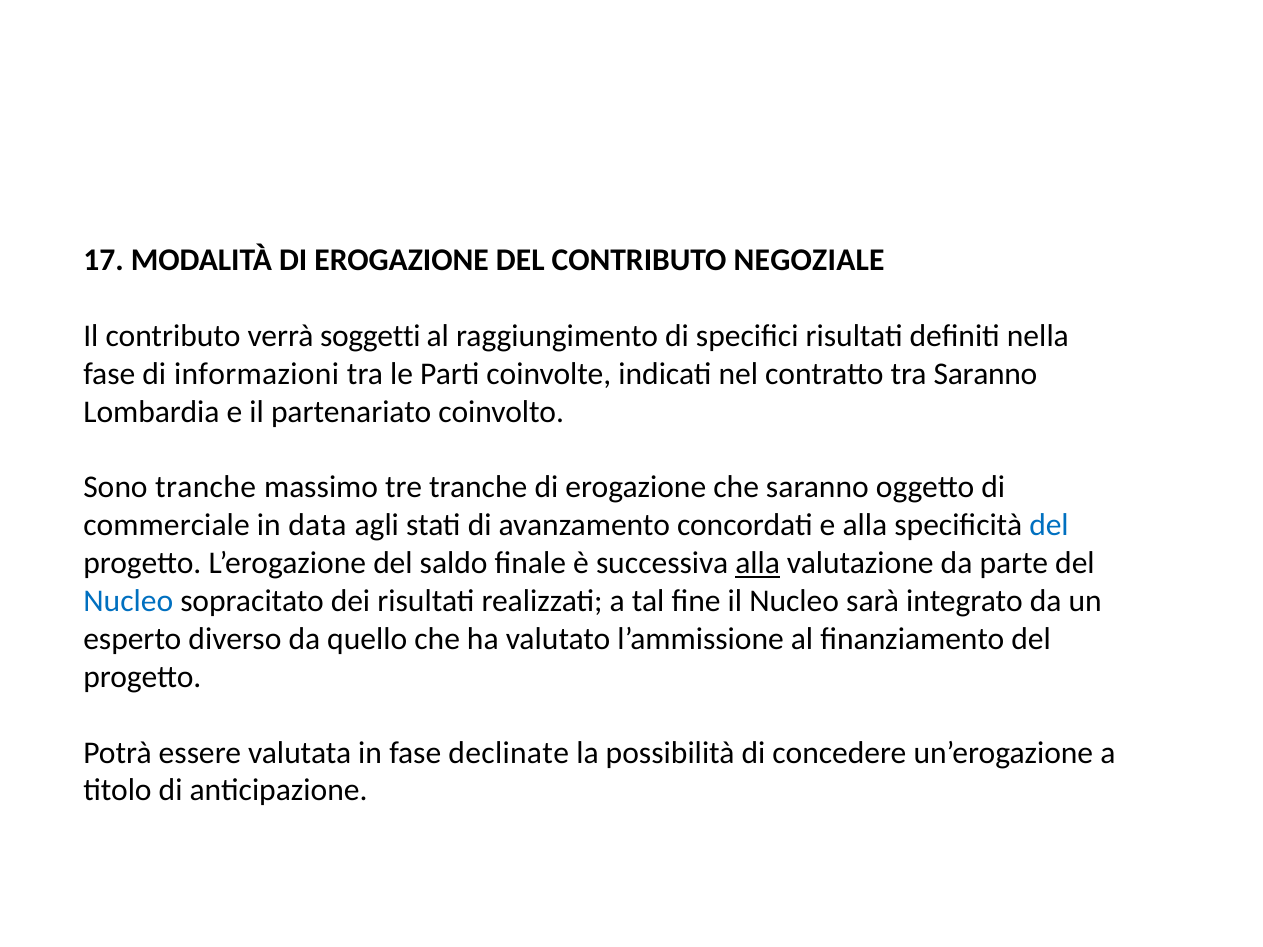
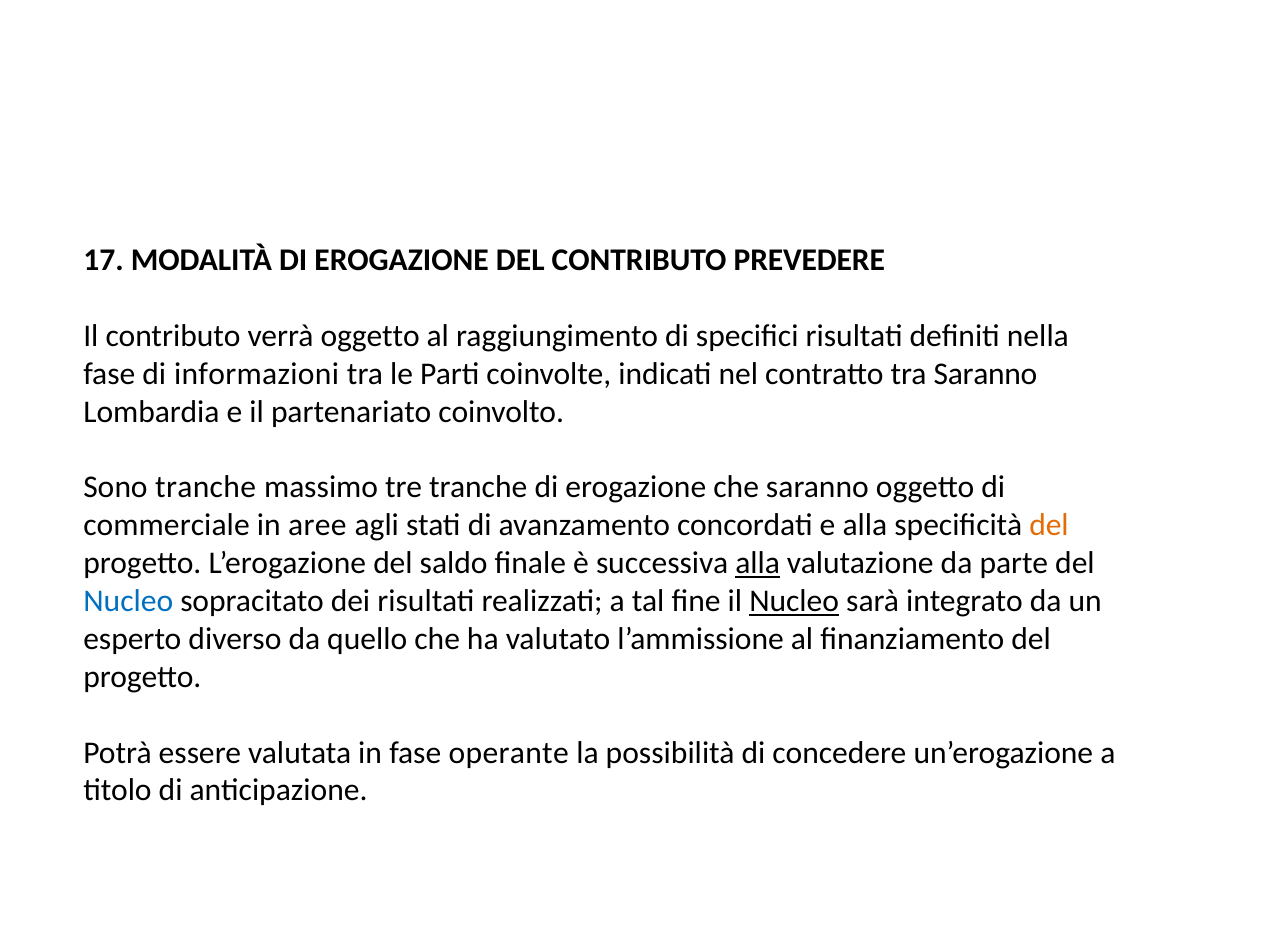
NEGOZIALE: NEGOZIALE -> PREVEDERE
verrà soggetti: soggetti -> oggetto
data: data -> aree
del at (1049, 526) colour: blue -> orange
Nucleo at (794, 601) underline: none -> present
declinate: declinate -> operante
